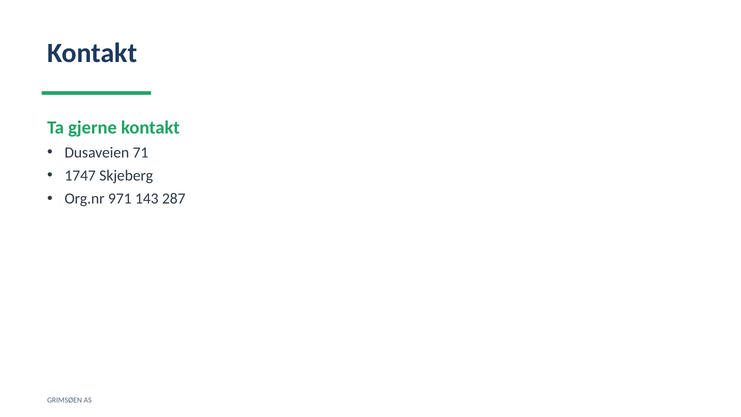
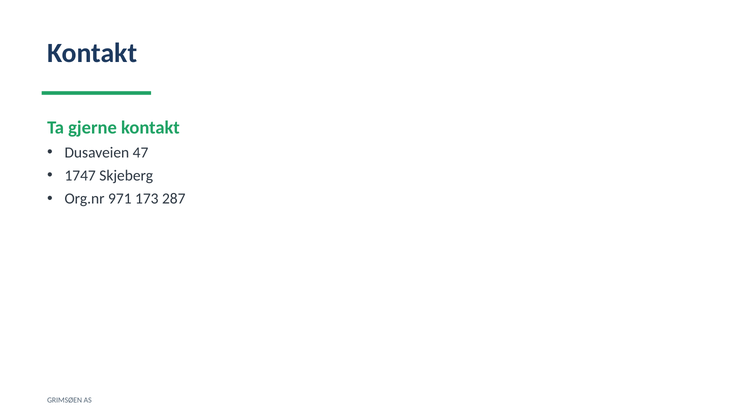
71: 71 -> 47
143: 143 -> 173
